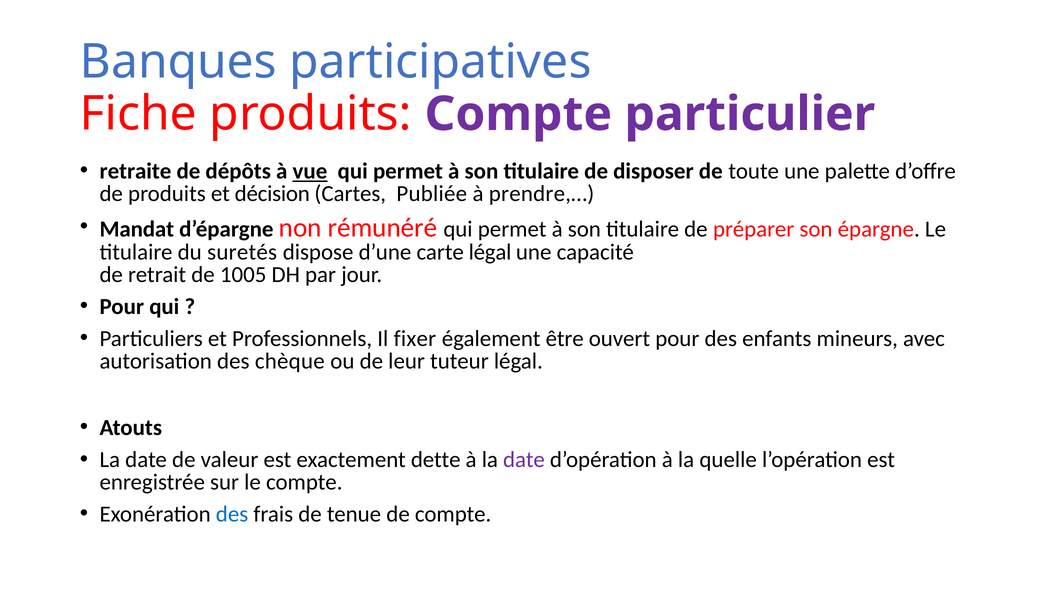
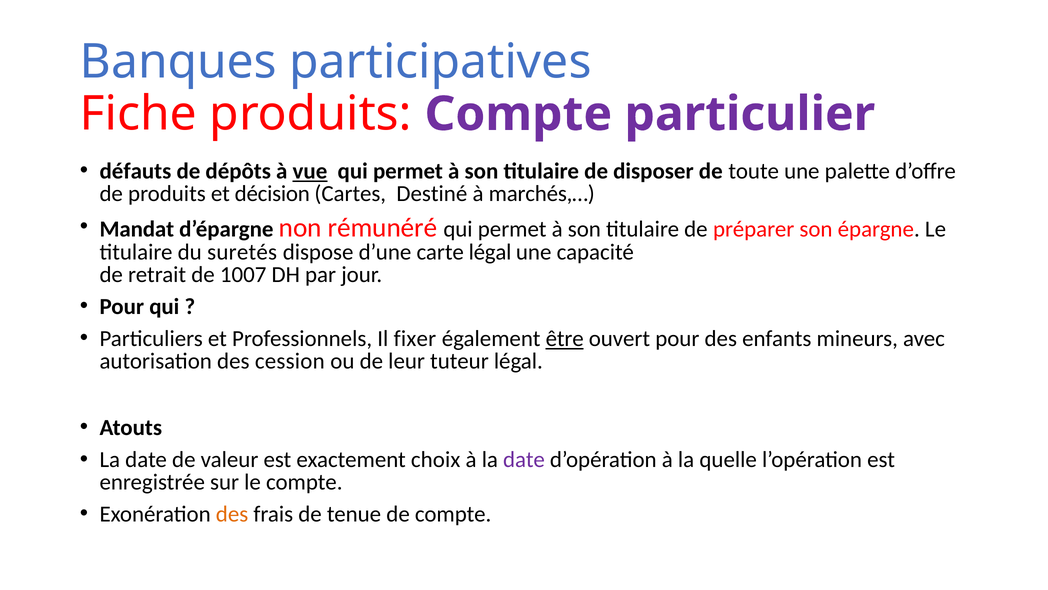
retraite: retraite -> défauts
Publiée: Publiée -> Destiné
prendre,…: prendre,… -> marchés,…
1005: 1005 -> 1007
être underline: none -> present
chèque: chèque -> cession
dette: dette -> choix
des at (232, 514) colour: blue -> orange
